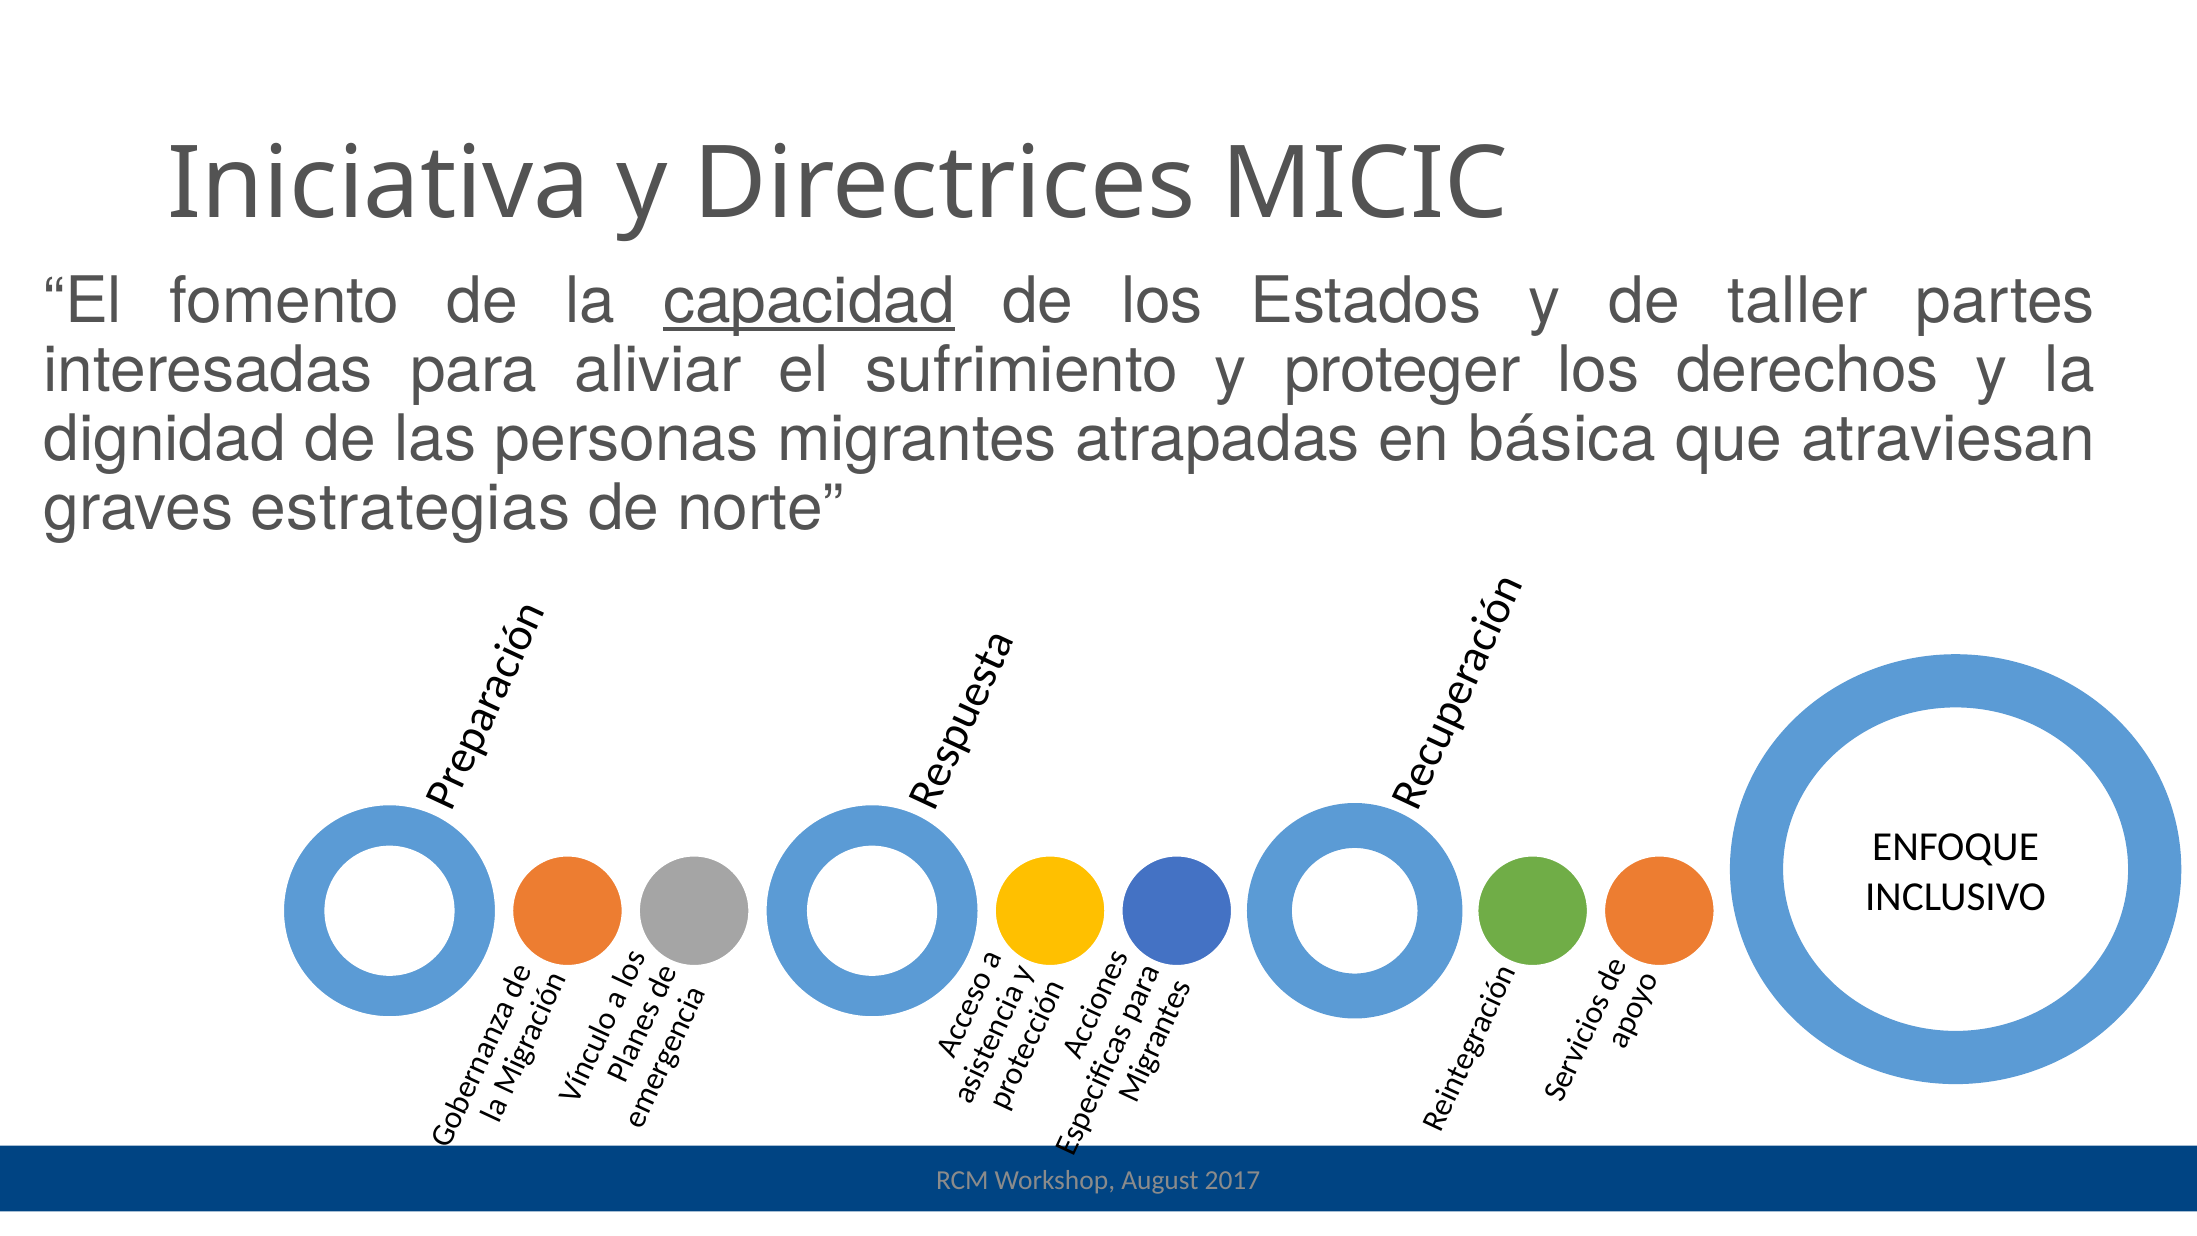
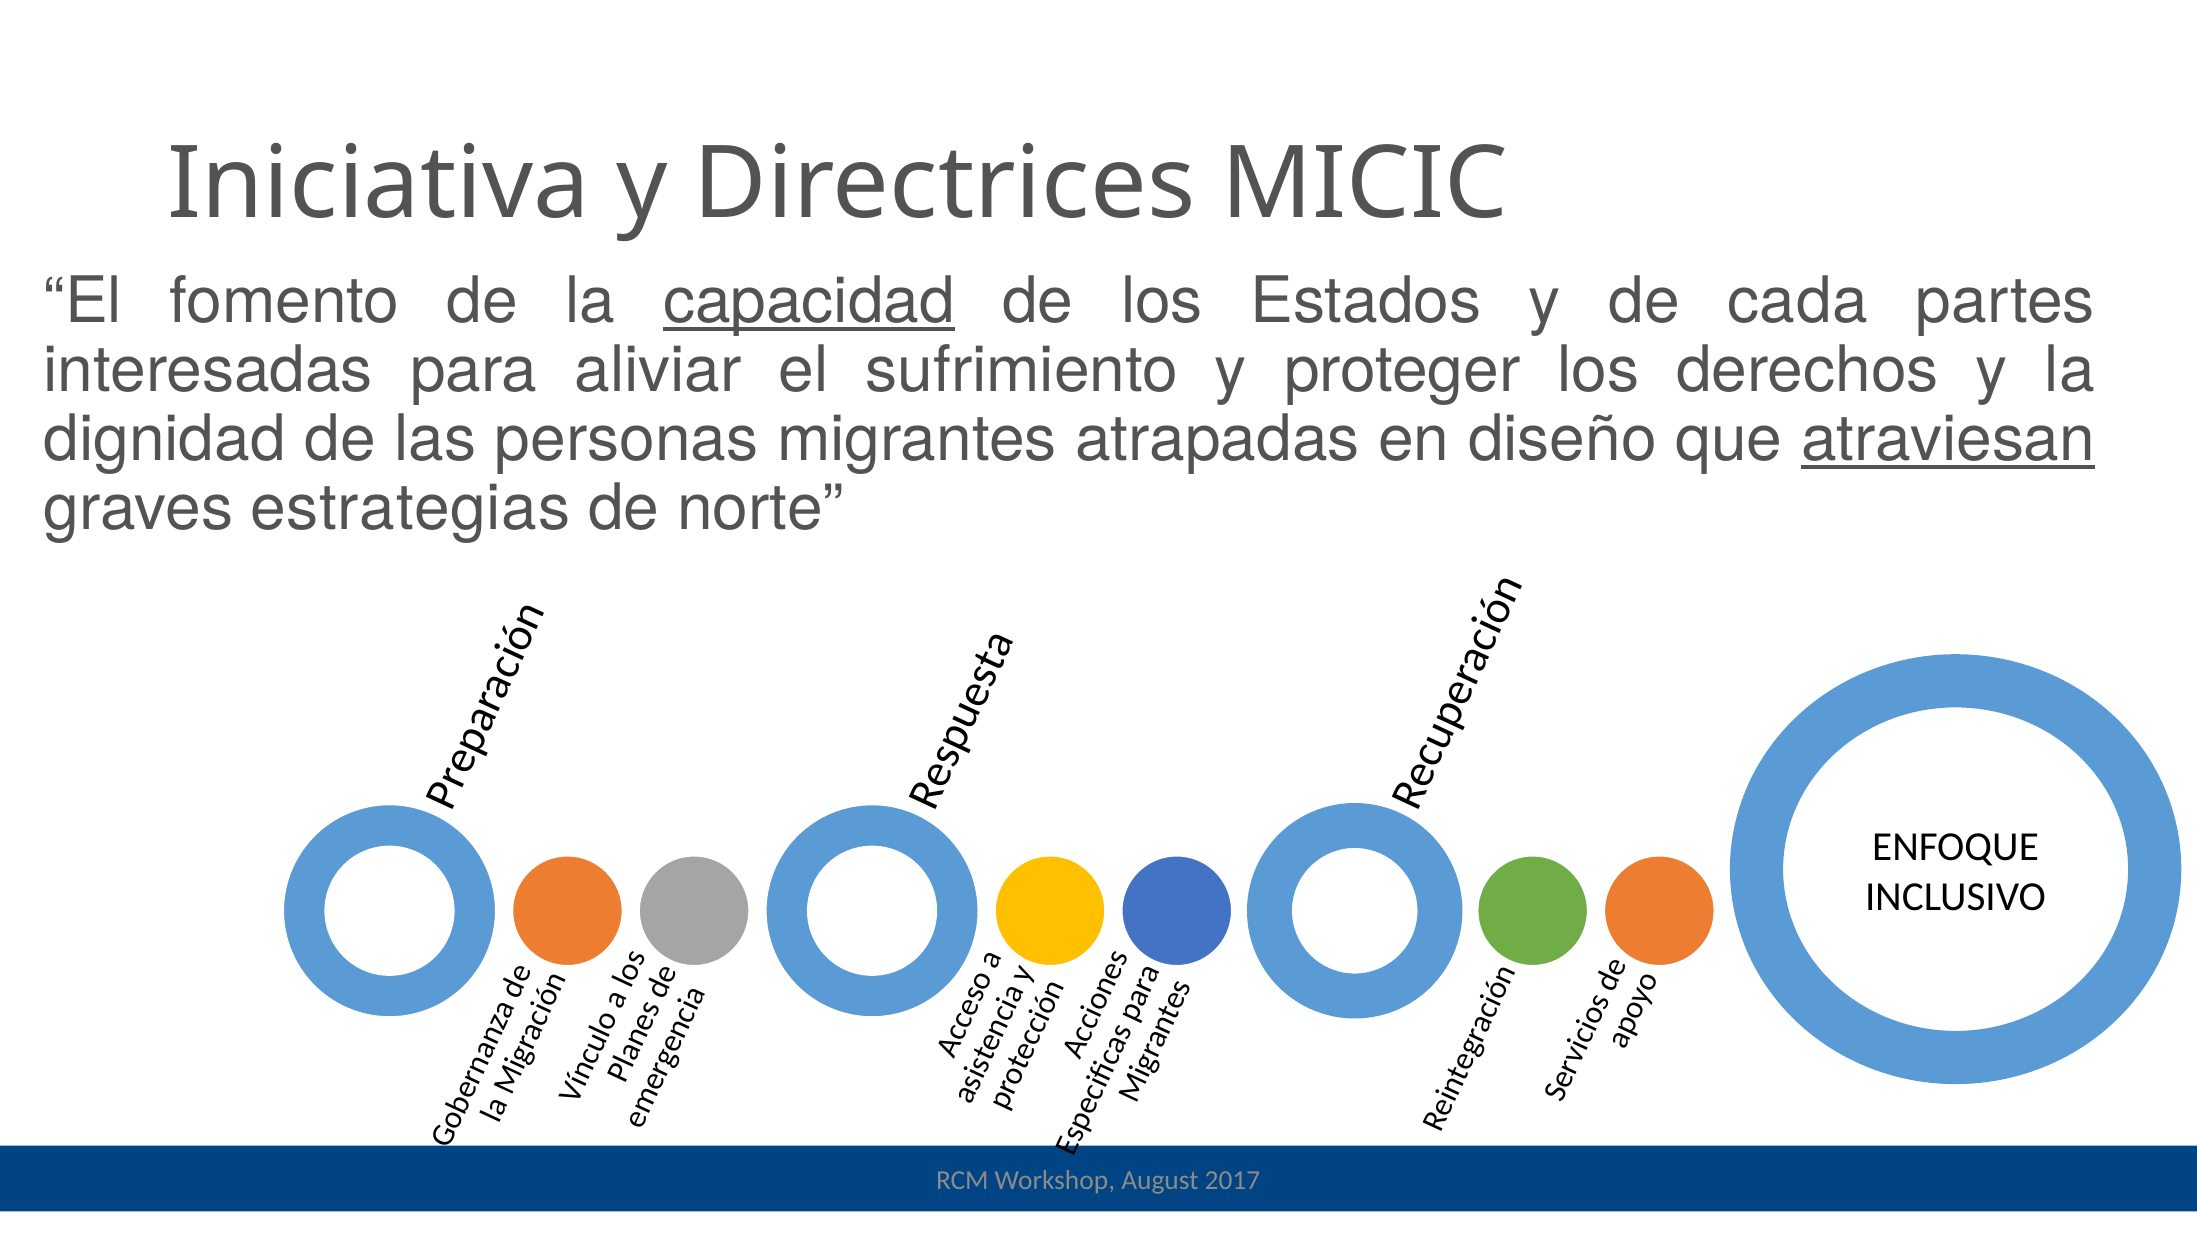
taller: taller -> cada
básica: básica -> diseño
atraviesan underline: none -> present
